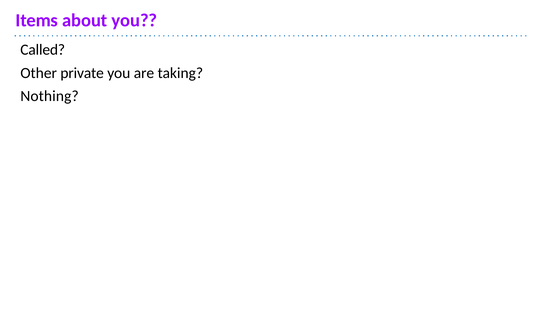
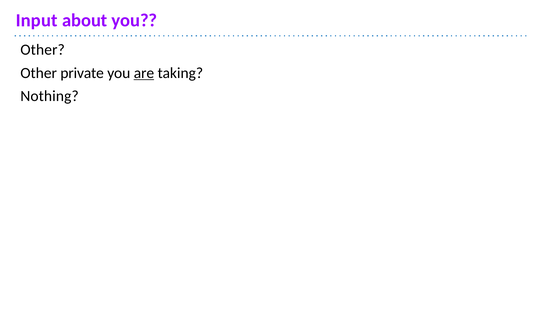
Items: Items -> Input
Called at (43, 50): Called -> Other
are underline: none -> present
